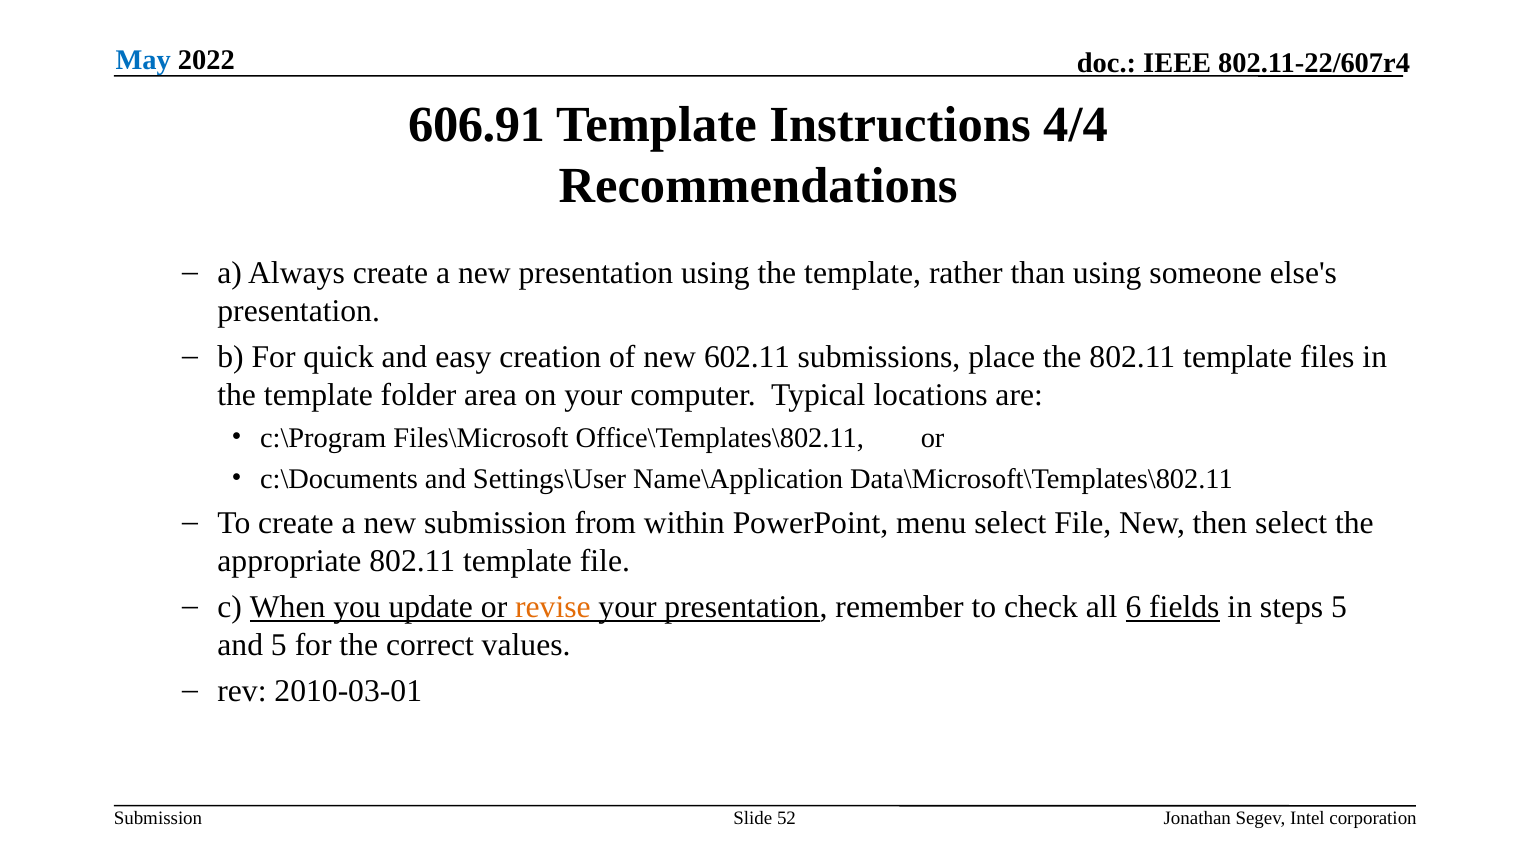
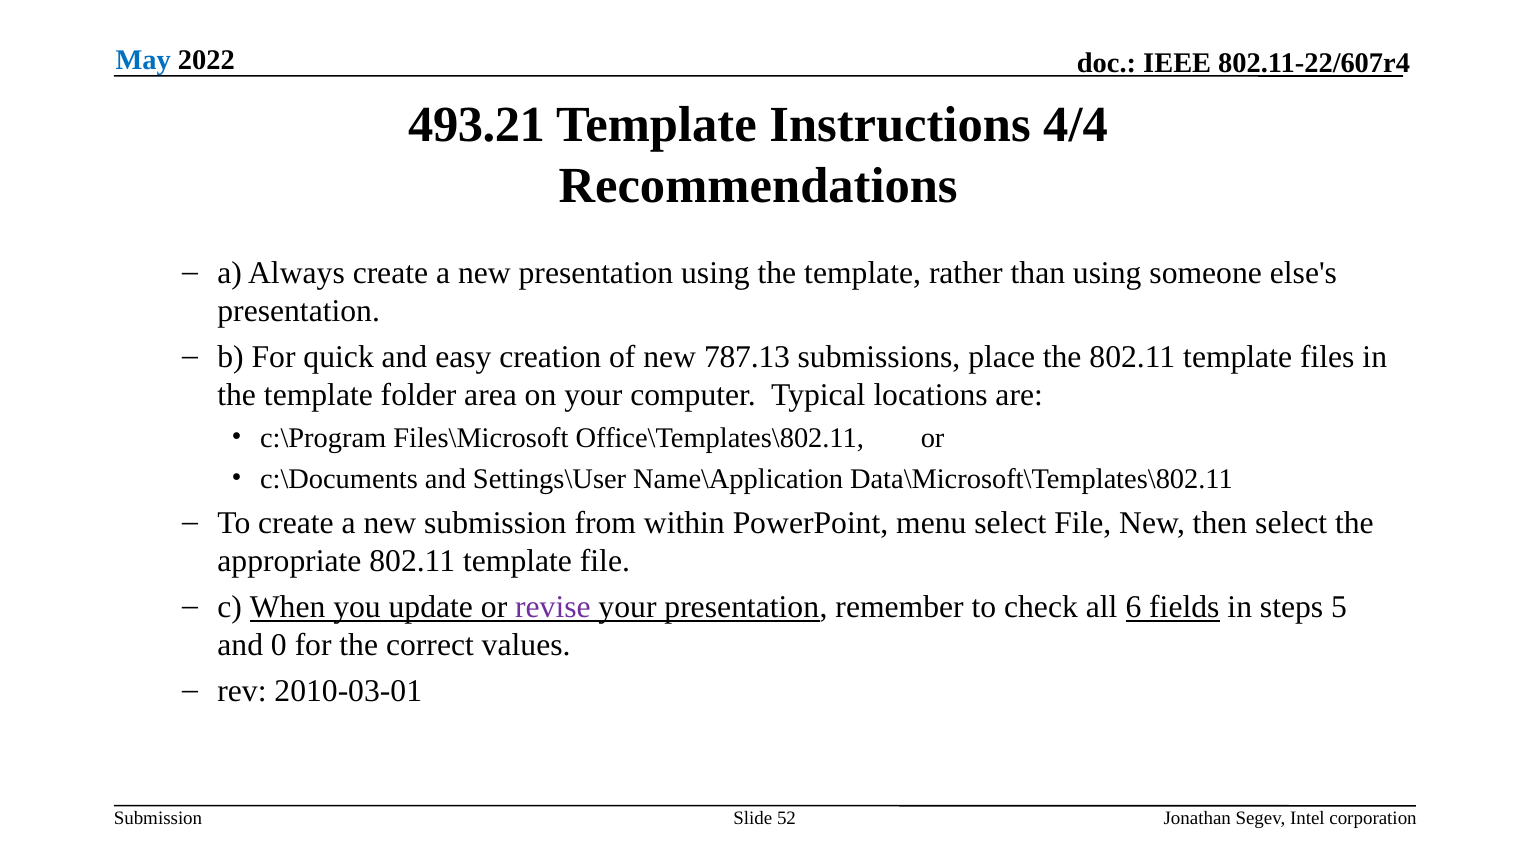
606.91: 606.91 -> 493.21
602.11: 602.11 -> 787.13
revise colour: orange -> purple
and 5: 5 -> 0
